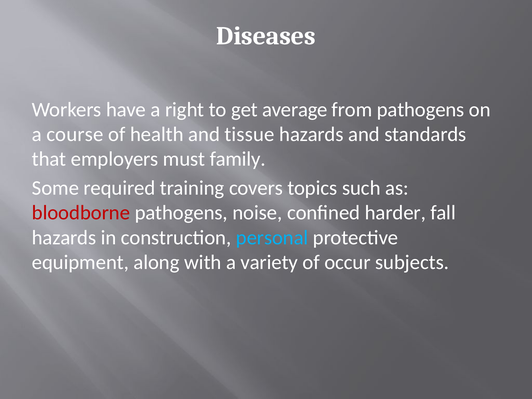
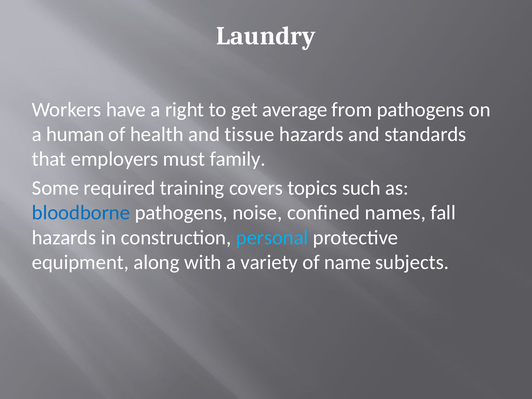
Diseases: Diseases -> Laundry
course: course -> human
bloodborne colour: red -> blue
harder: harder -> names
occur: occur -> name
